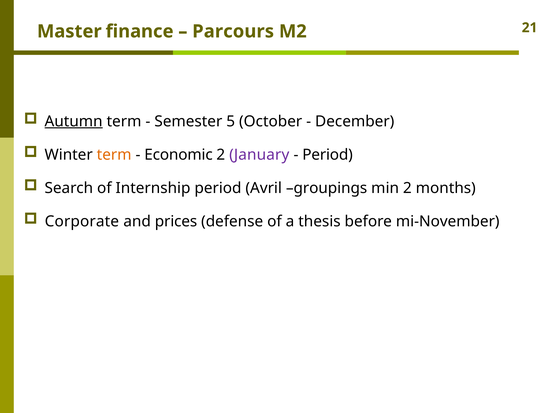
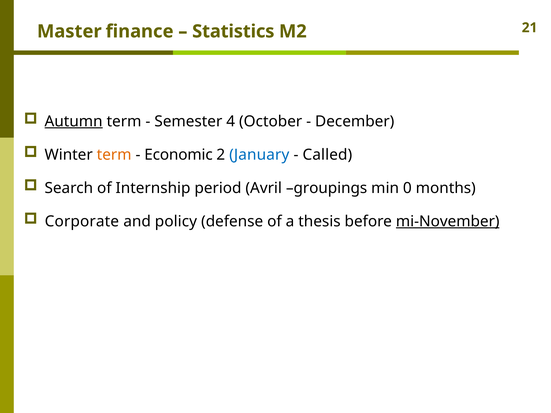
Parcours: Parcours -> Statistics
5: 5 -> 4
January colour: purple -> blue
Period at (328, 155): Period -> Called
min 2: 2 -> 0
prices: prices -> policy
mi-November underline: none -> present
